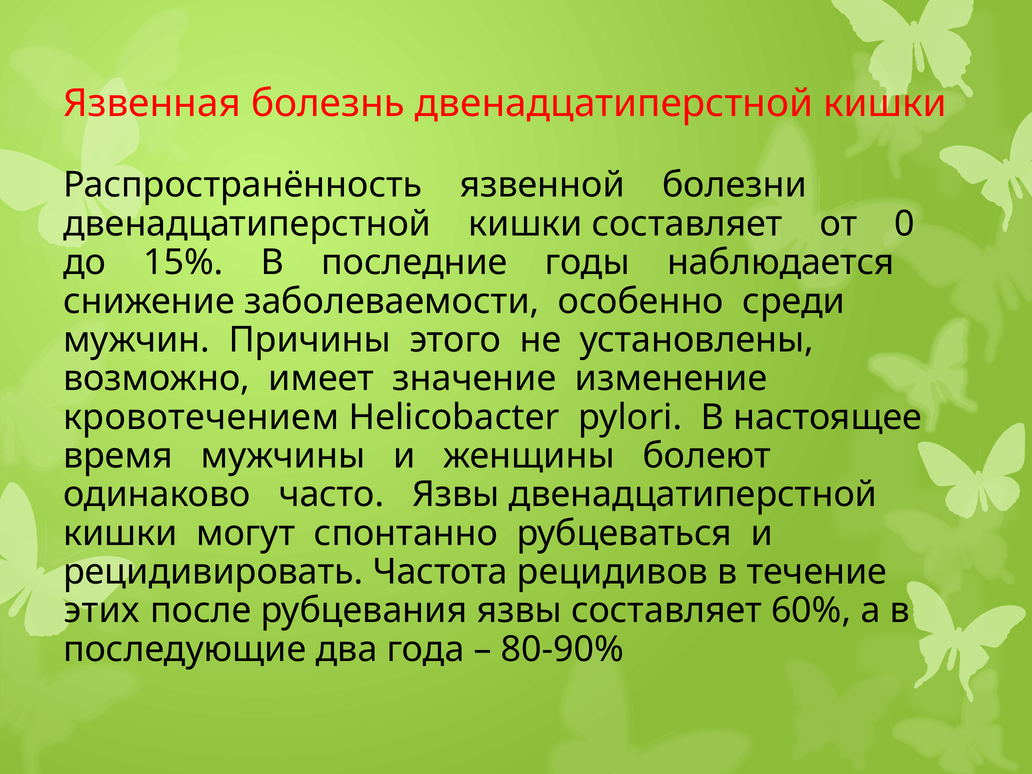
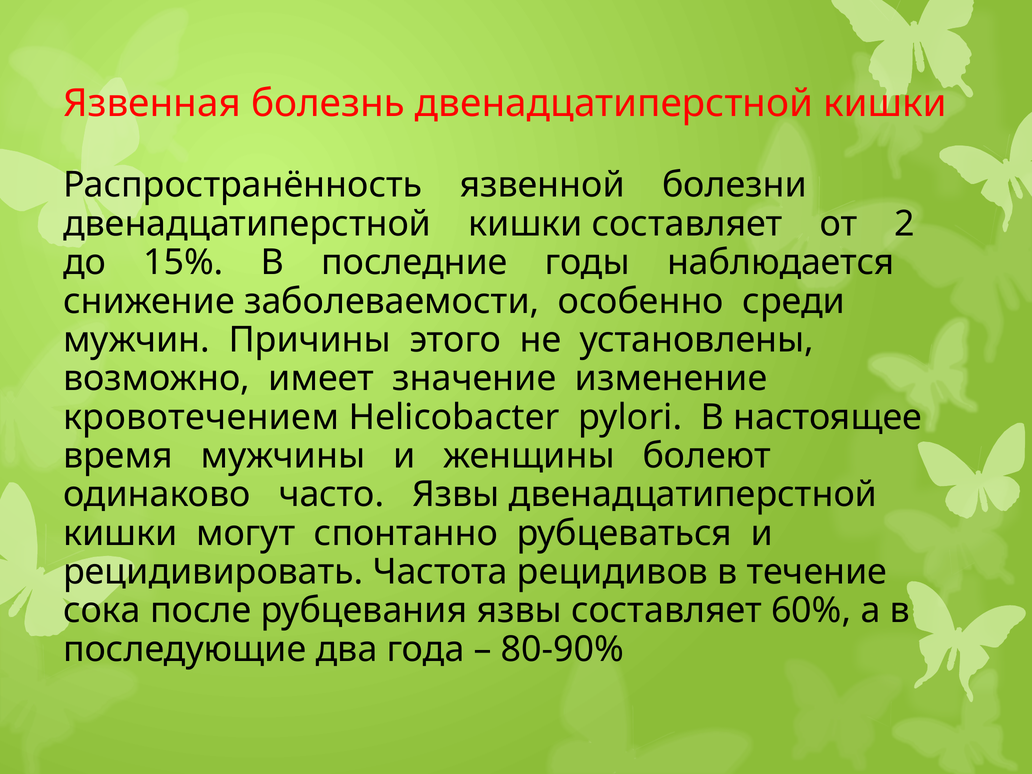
0: 0 -> 2
этих: этих -> сока
